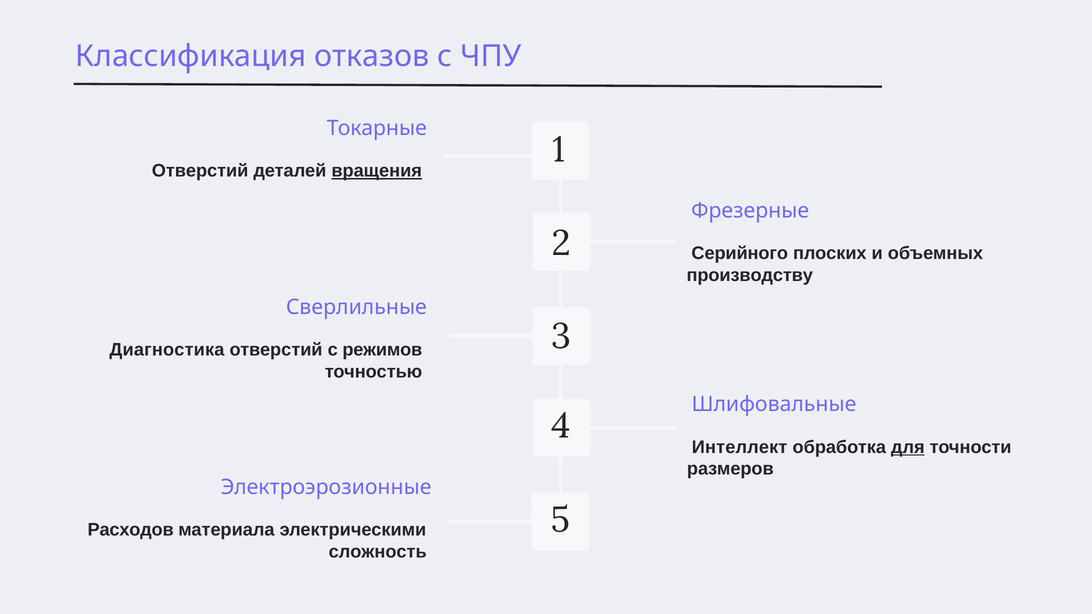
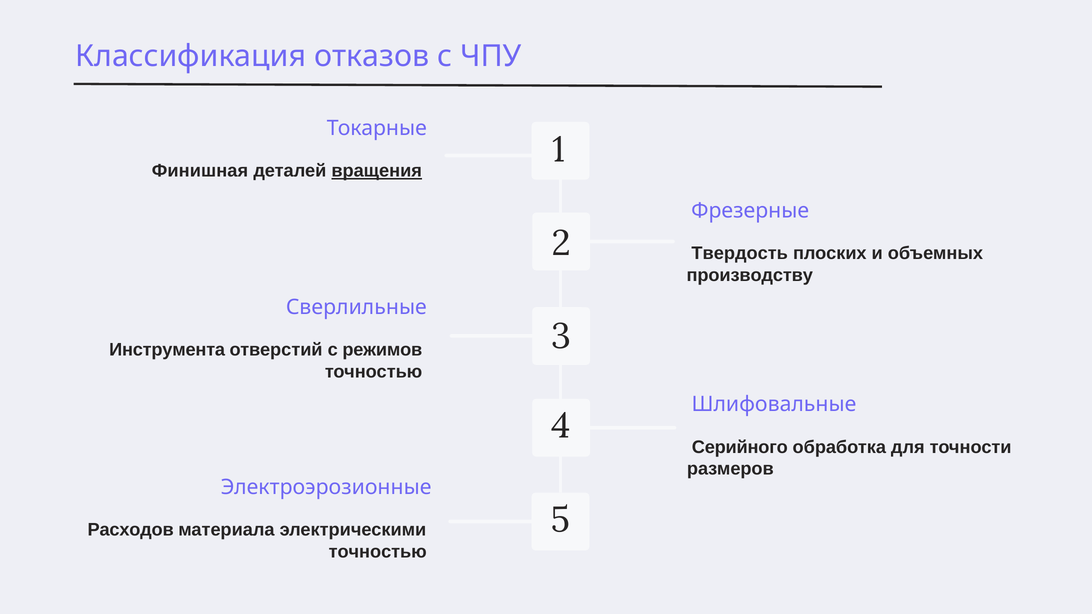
Отверстий at (200, 171): Отверстий -> Финишная
Серийного: Серийного -> Твердость
Диагностика: Диагностика -> Инструмента
Интеллект: Интеллект -> Серийного
для underline: present -> none
сложность at (378, 552): сложность -> точностью
